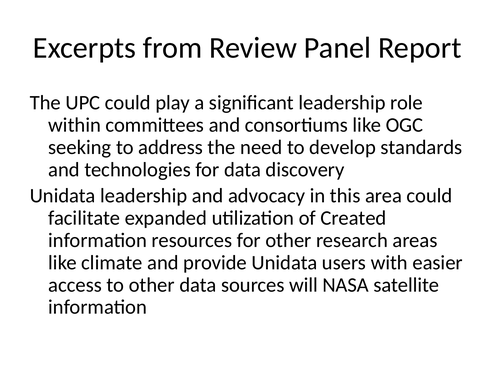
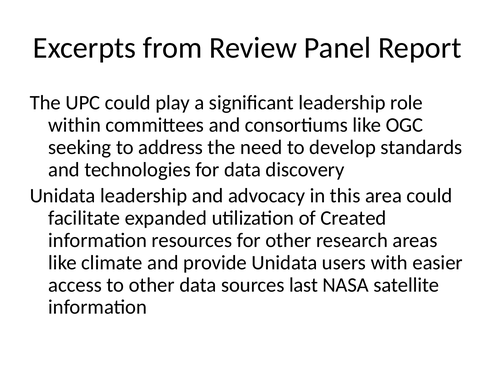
will: will -> last
